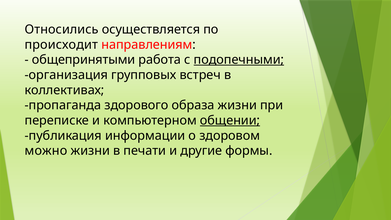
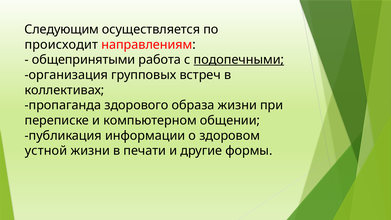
Относились: Относились -> Следующим
общении underline: present -> none
можно: можно -> устной
